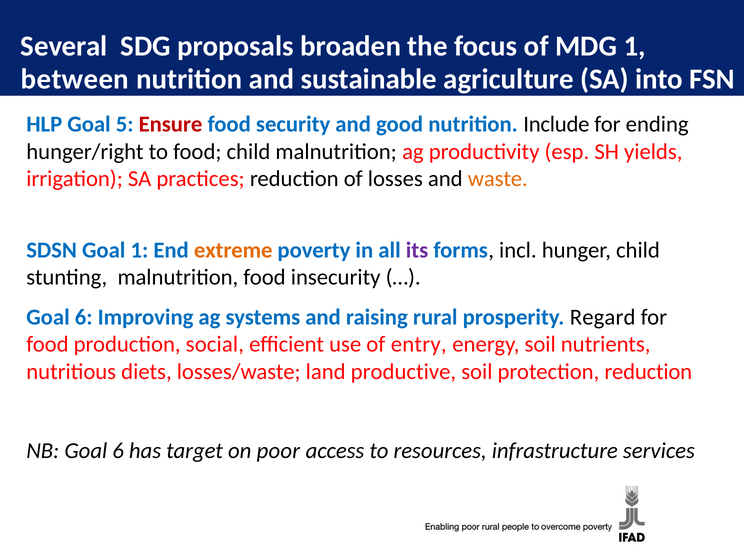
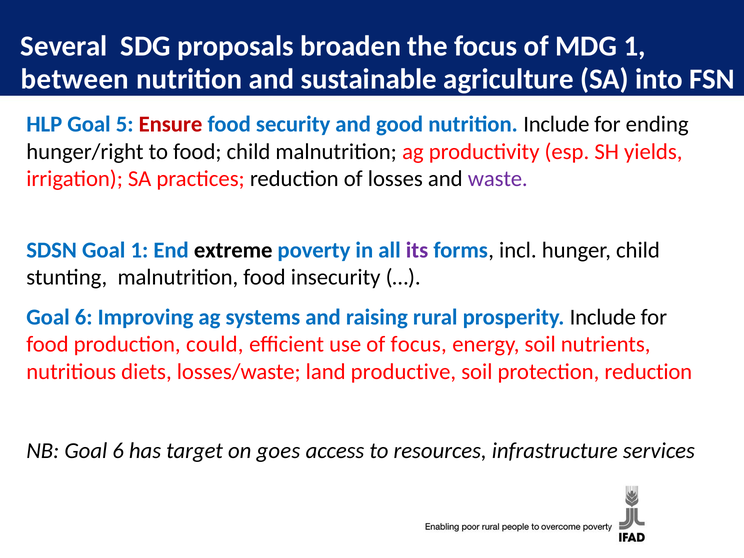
waste colour: orange -> purple
extreme colour: orange -> black
prosperity Regard: Regard -> Include
social: social -> could
of entry: entry -> focus
poor: poor -> goes
